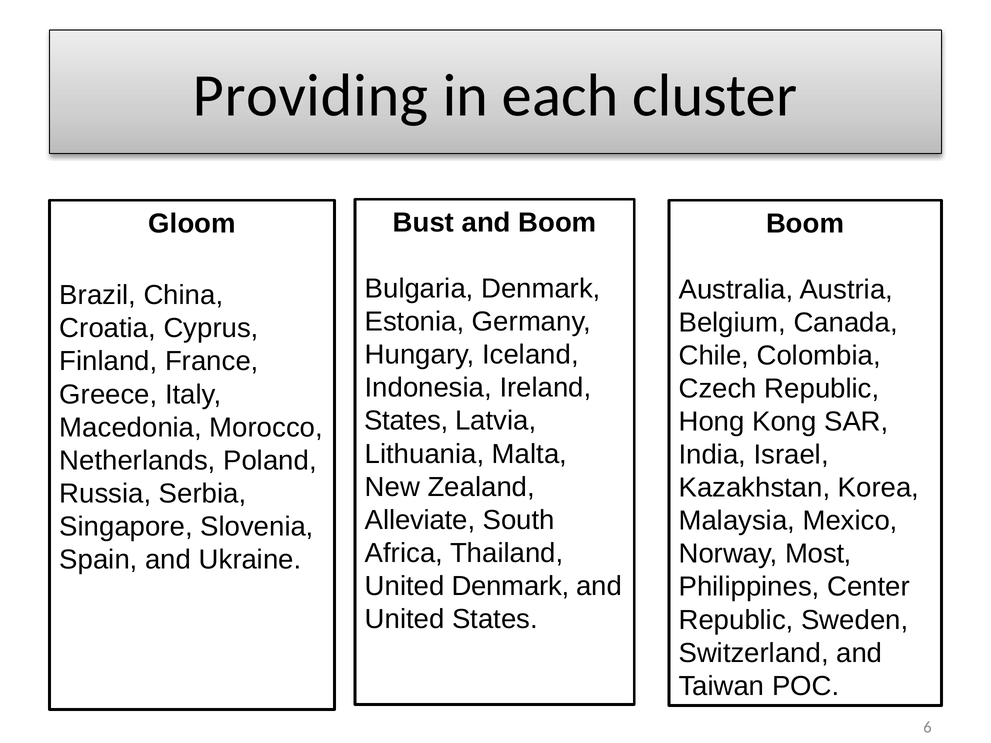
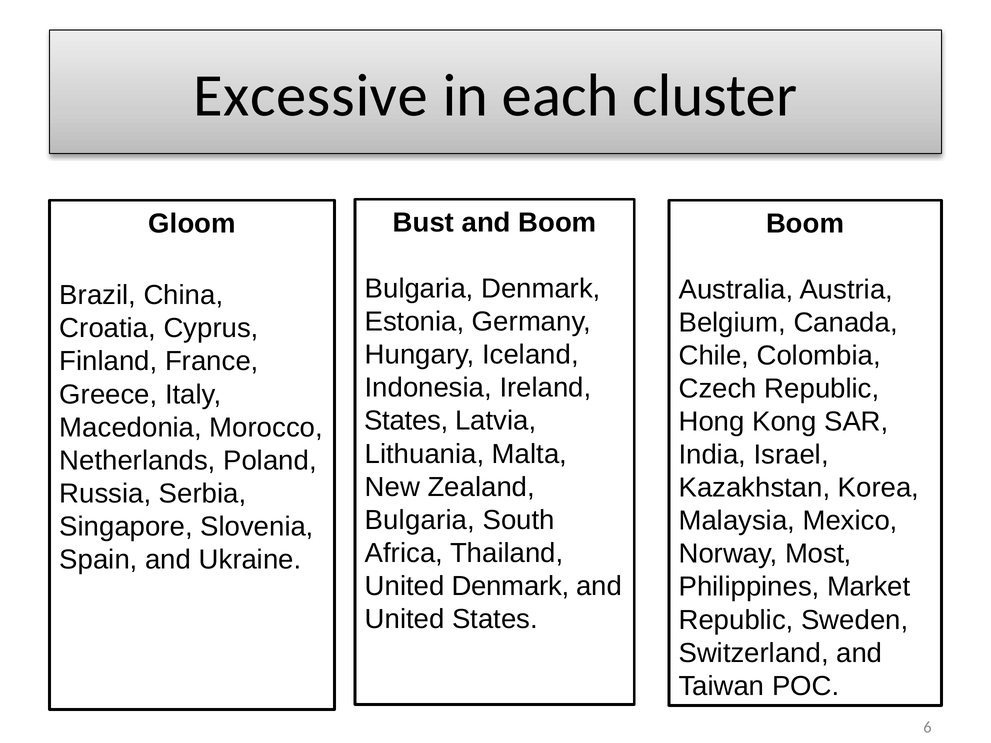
Providing: Providing -> Excessive
Alleviate at (420, 520): Alleviate -> Bulgaria
Center: Center -> Market
